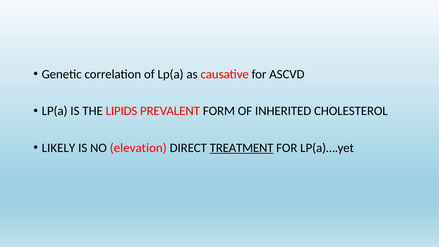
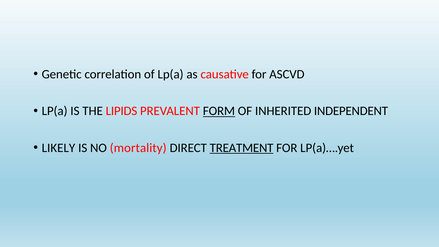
FORM underline: none -> present
CHOLESTEROL: CHOLESTEROL -> INDEPENDENT
elevation: elevation -> mortality
